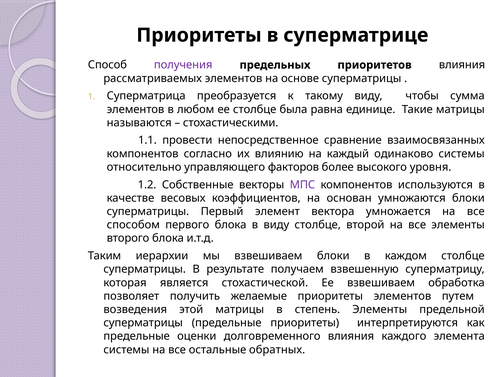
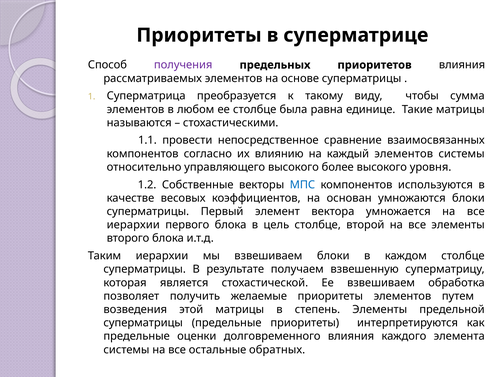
каждый одинаково: одинаково -> элементов
управляющего факторов: факторов -> высокого
МПС colour: purple -> blue
способом at (133, 225): способом -> иерархии
в виду: виду -> цель
